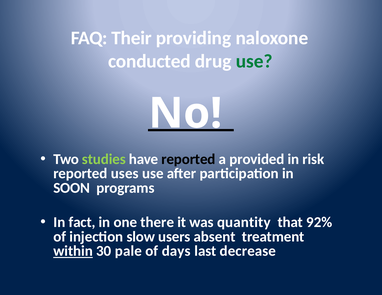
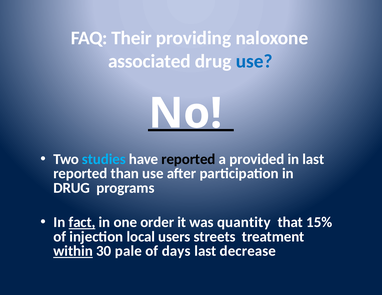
conducted: conducted -> associated
use at (254, 61) colour: green -> blue
studies colour: light green -> light blue
in risk: risk -> last
uses: uses -> than
SOON at (72, 188): SOON -> DRUG
fact underline: none -> present
there: there -> order
92%: 92% -> 15%
slow: slow -> local
absent: absent -> streets
